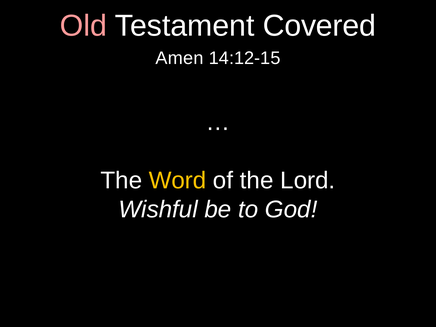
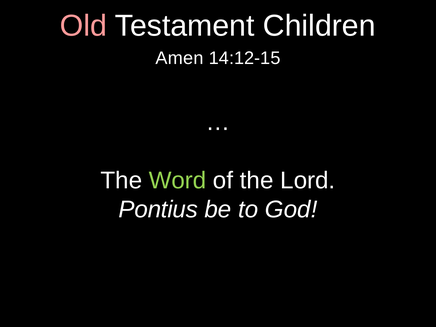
Covered: Covered -> Children
Word colour: yellow -> light green
Wishful: Wishful -> Pontius
